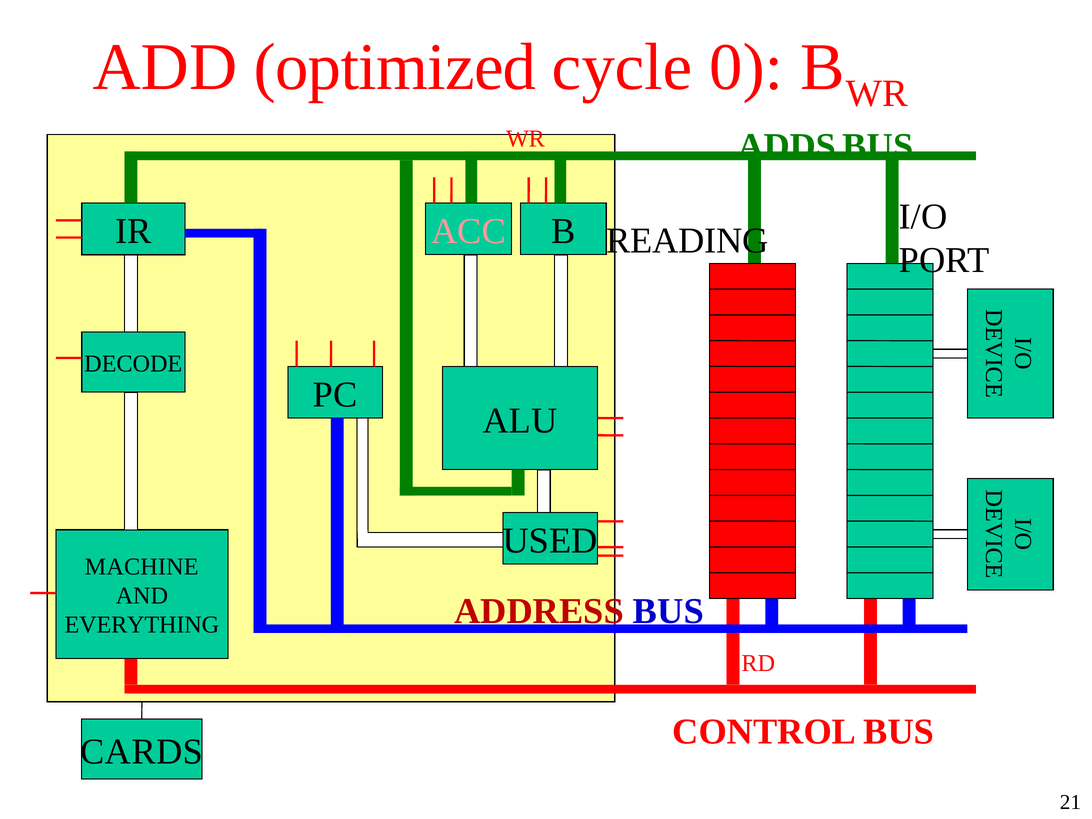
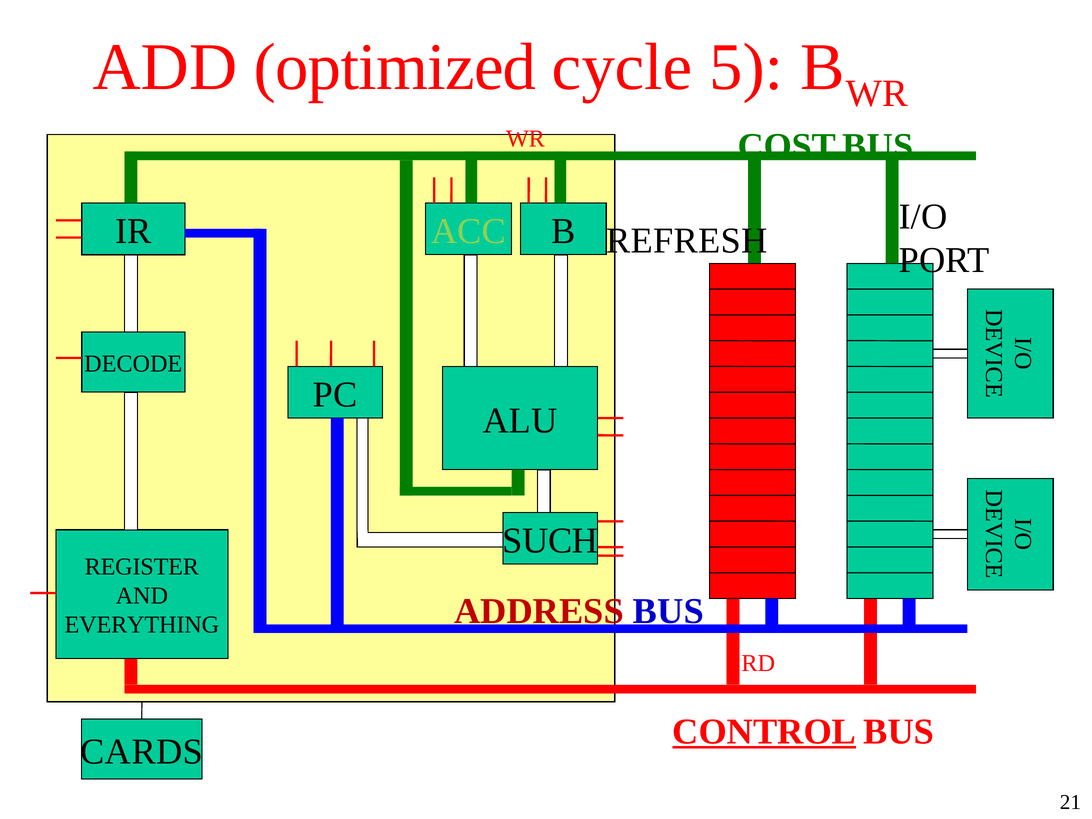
0: 0 -> 5
ADDS: ADDS -> COST
ACC colour: pink -> light green
READING: READING -> REFRESH
USED: USED -> SUCH
MACHINE: MACHINE -> REGISTER
CONTROL underline: none -> present
